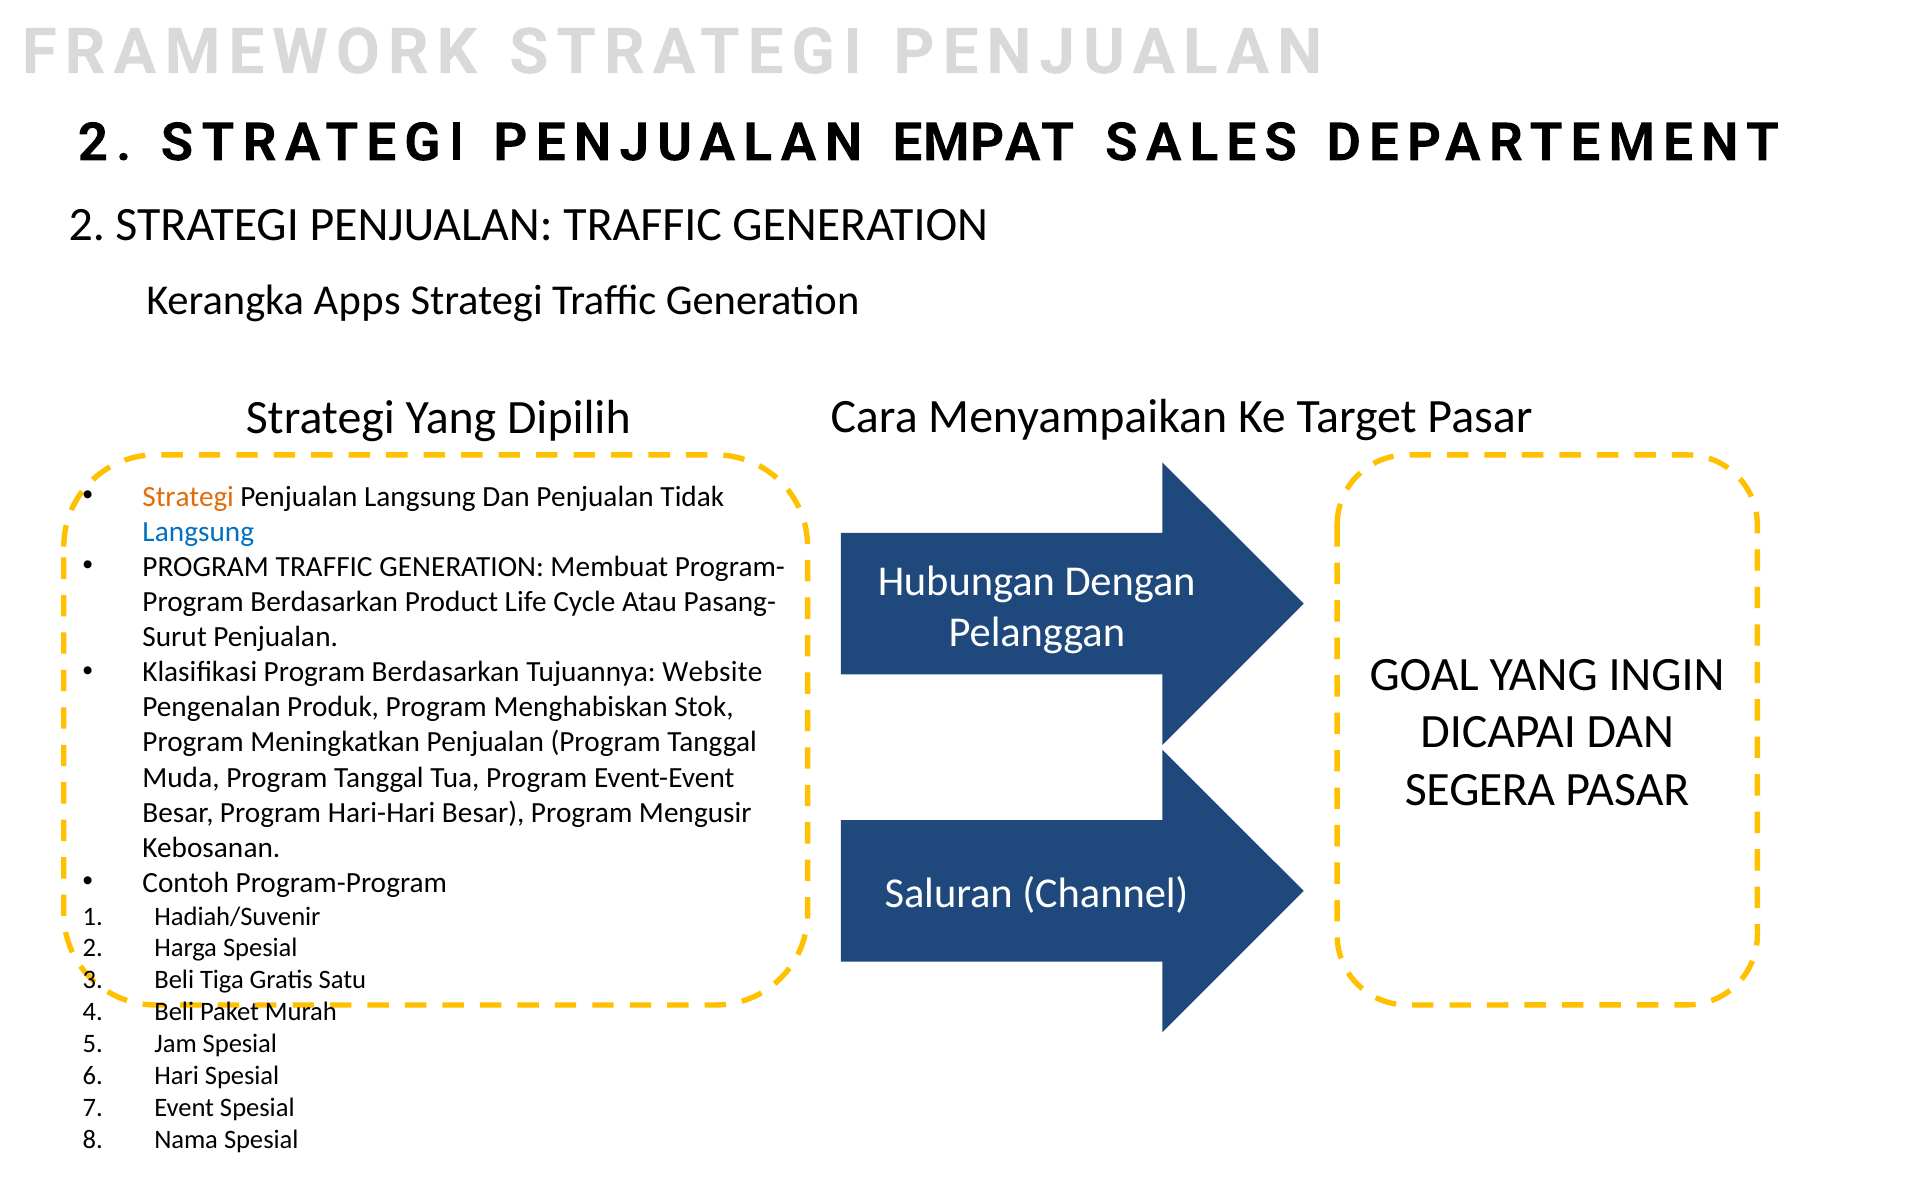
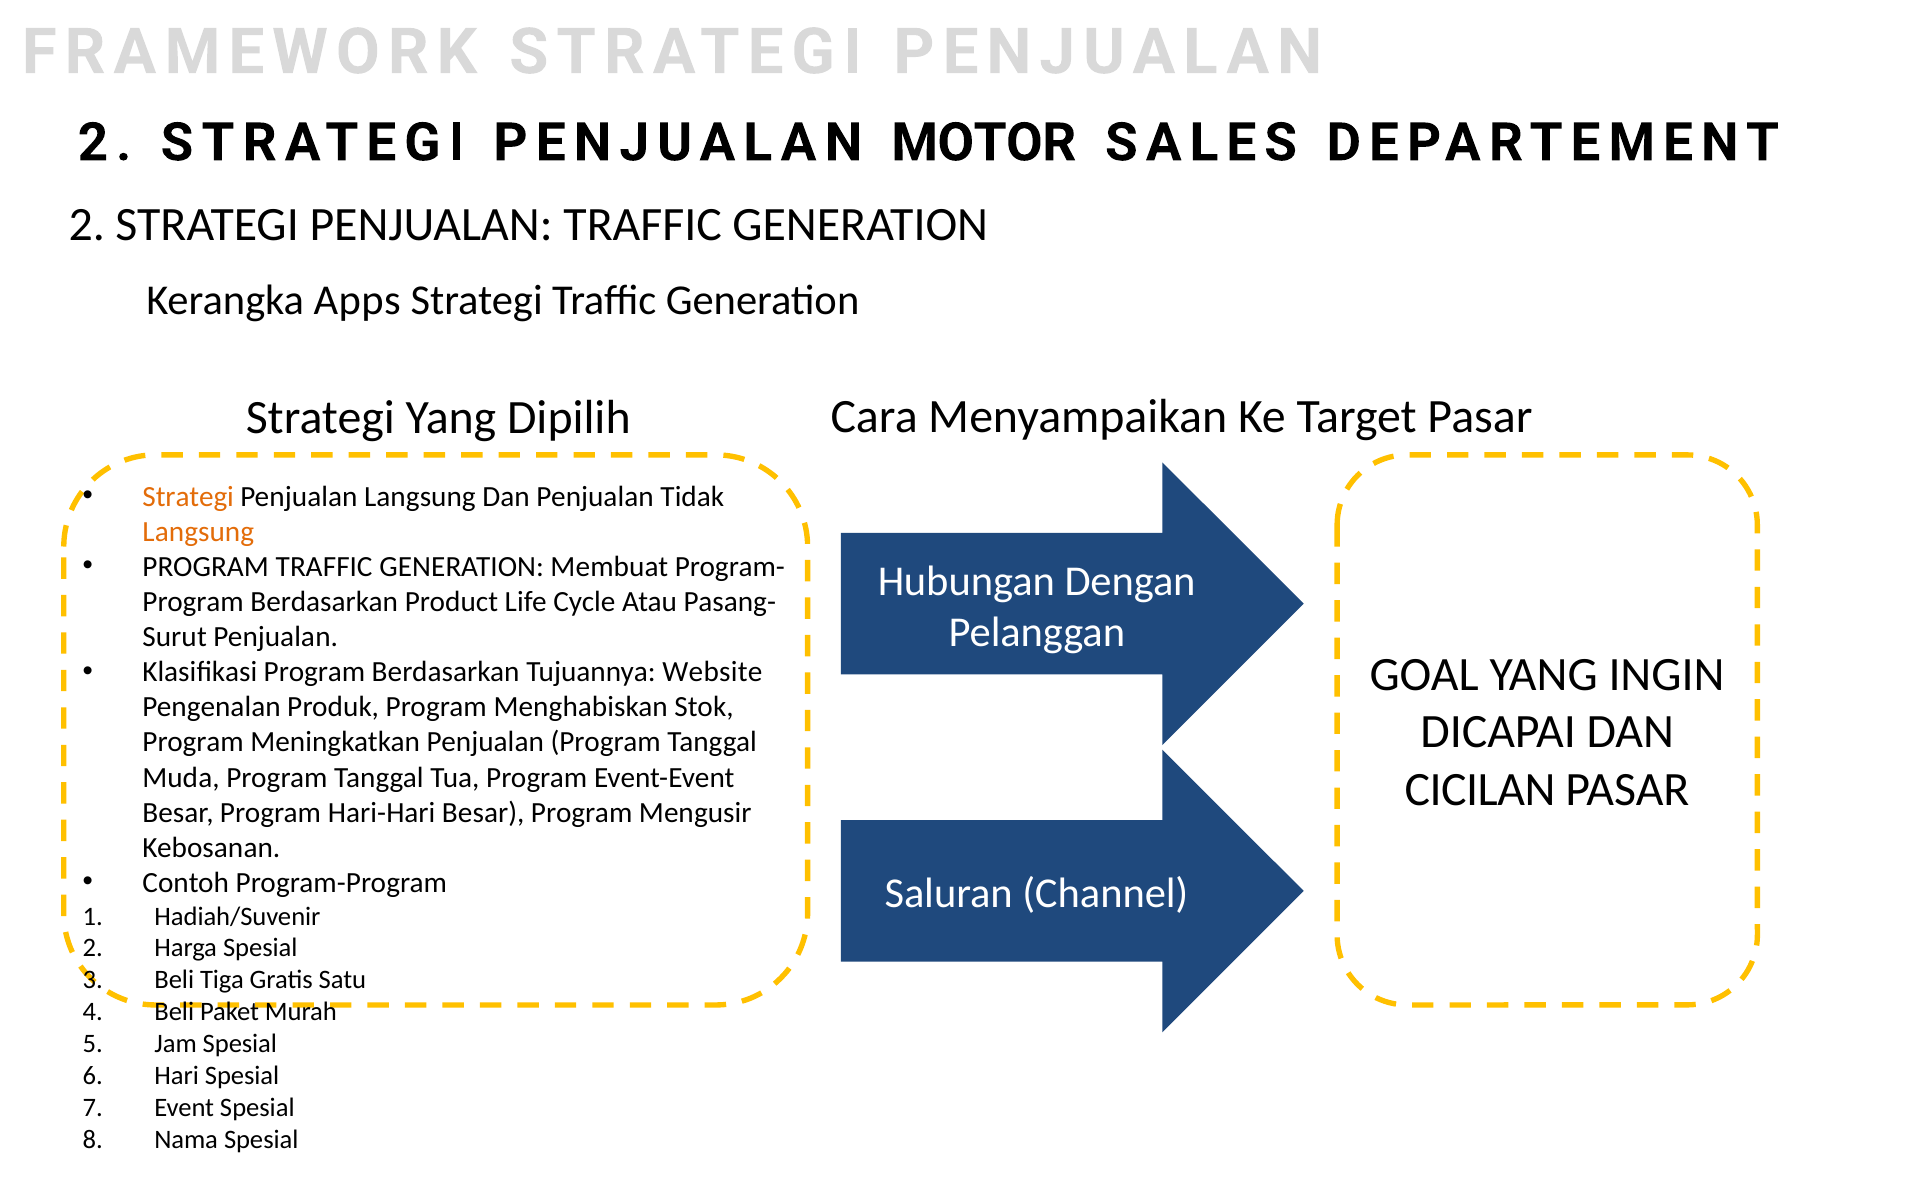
EMPAT: EMPAT -> MOTOR
Langsung at (198, 531) colour: blue -> orange
SEGERA: SEGERA -> CICILAN
